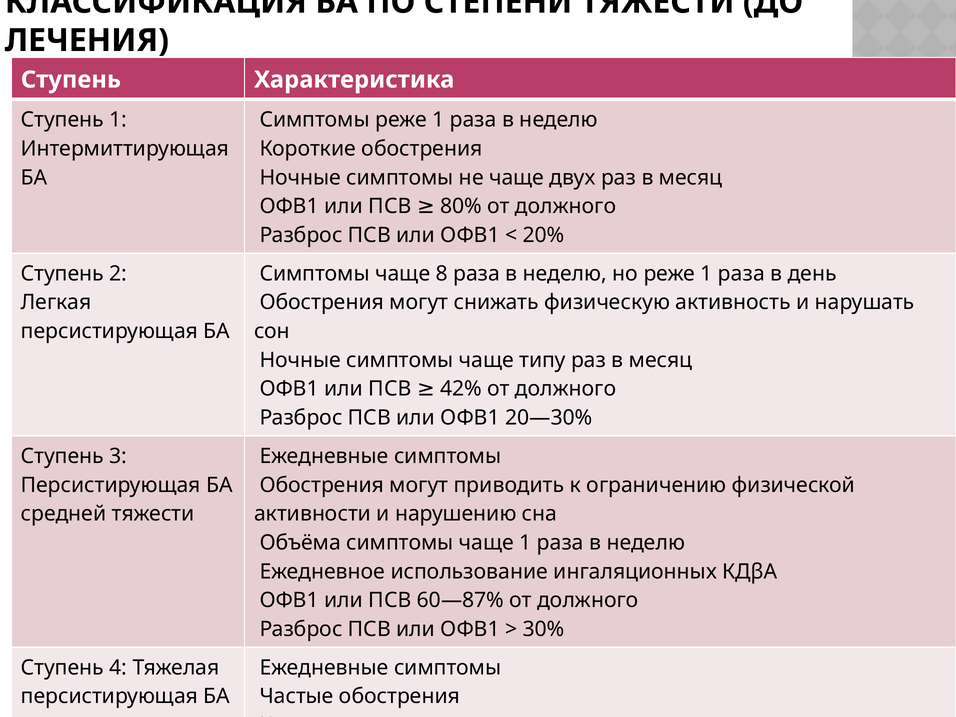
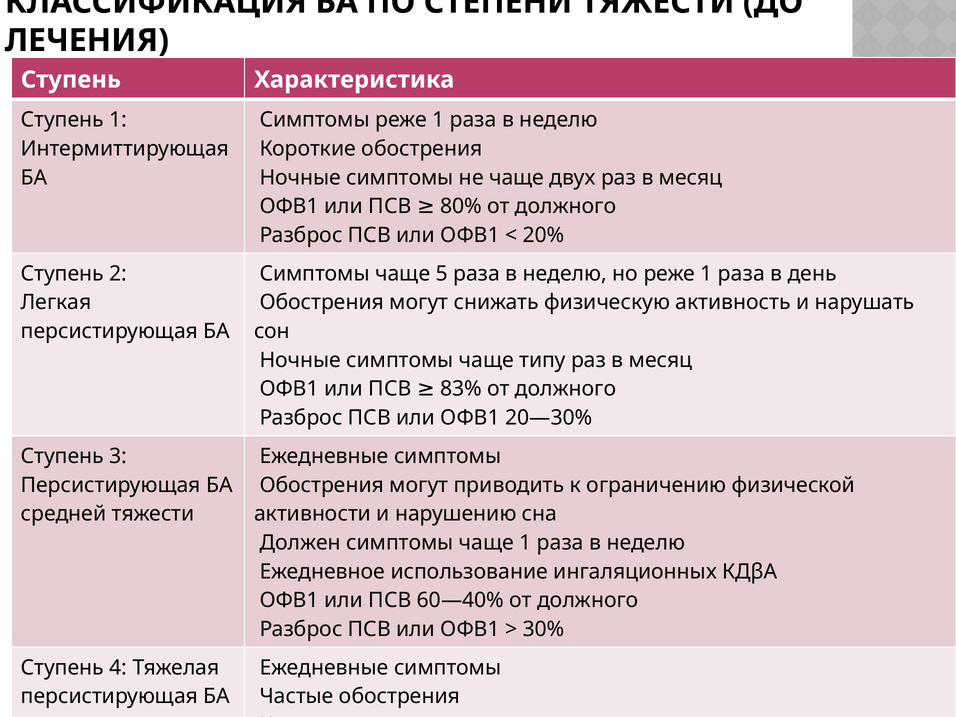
8: 8 -> 5
42%: 42% -> 83%
Объёма: Объёма -> Должен
60—87%: 60—87% -> 60—40%
